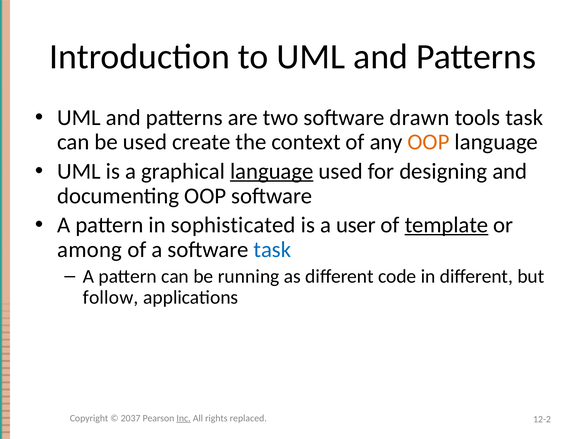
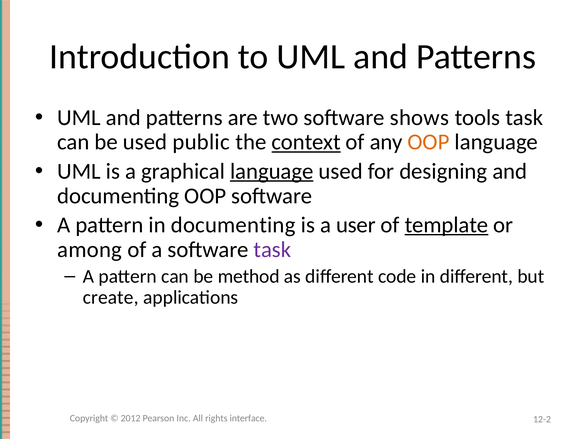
drawn: drawn -> shows
create: create -> public
context underline: none -> present
in sophisticated: sophisticated -> documenting
task at (272, 250) colour: blue -> purple
running: running -> method
follow: follow -> create
2037: 2037 -> 2012
Inc underline: present -> none
replaced: replaced -> interface
